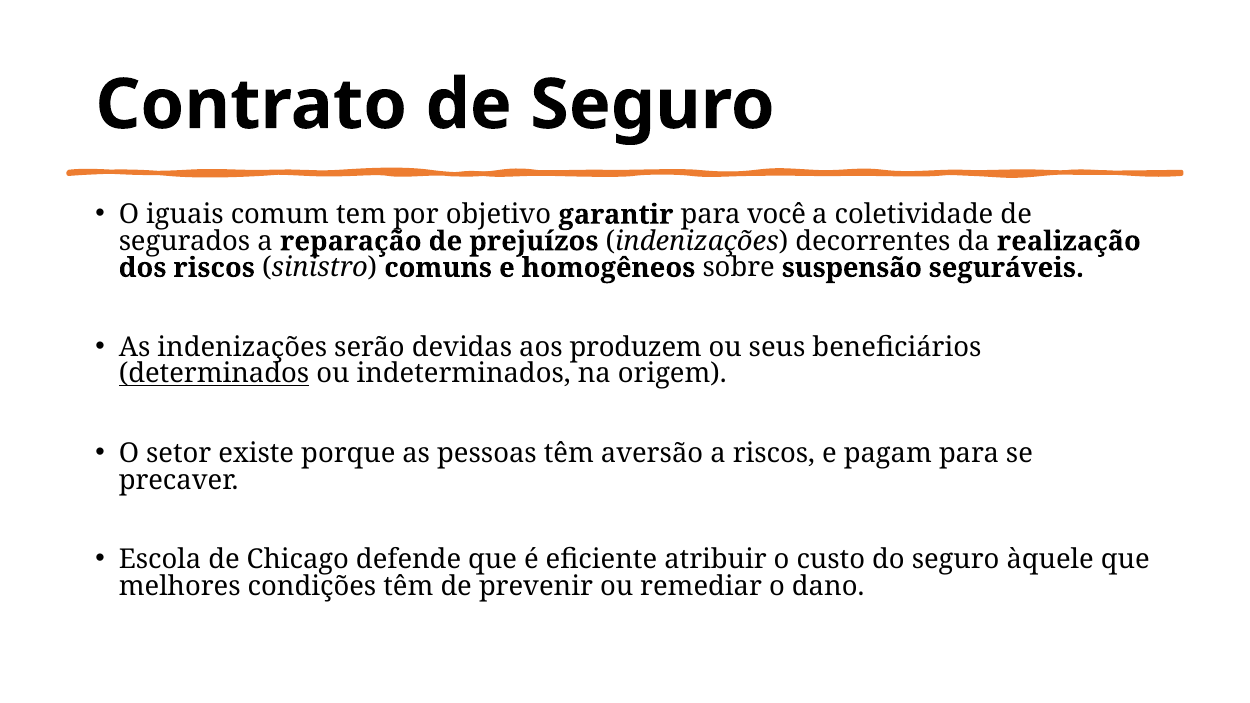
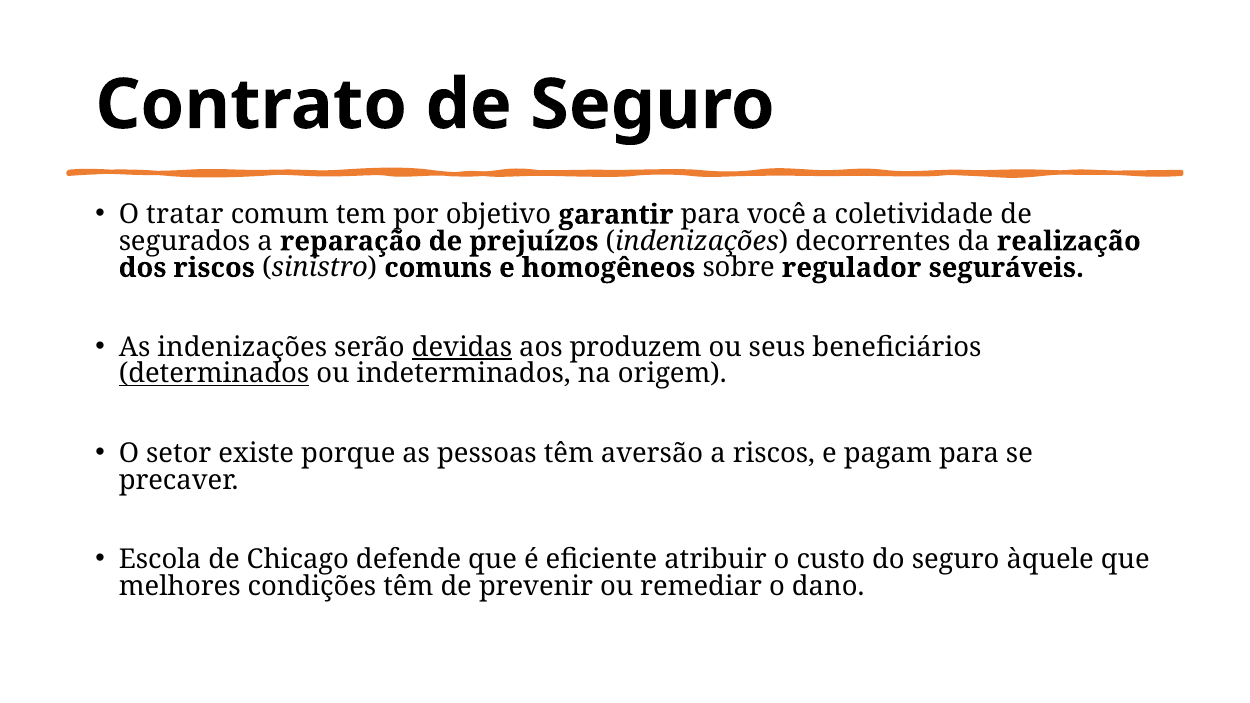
iguais: iguais -> tratar
suspensão: suspensão -> regulador
devidas underline: none -> present
